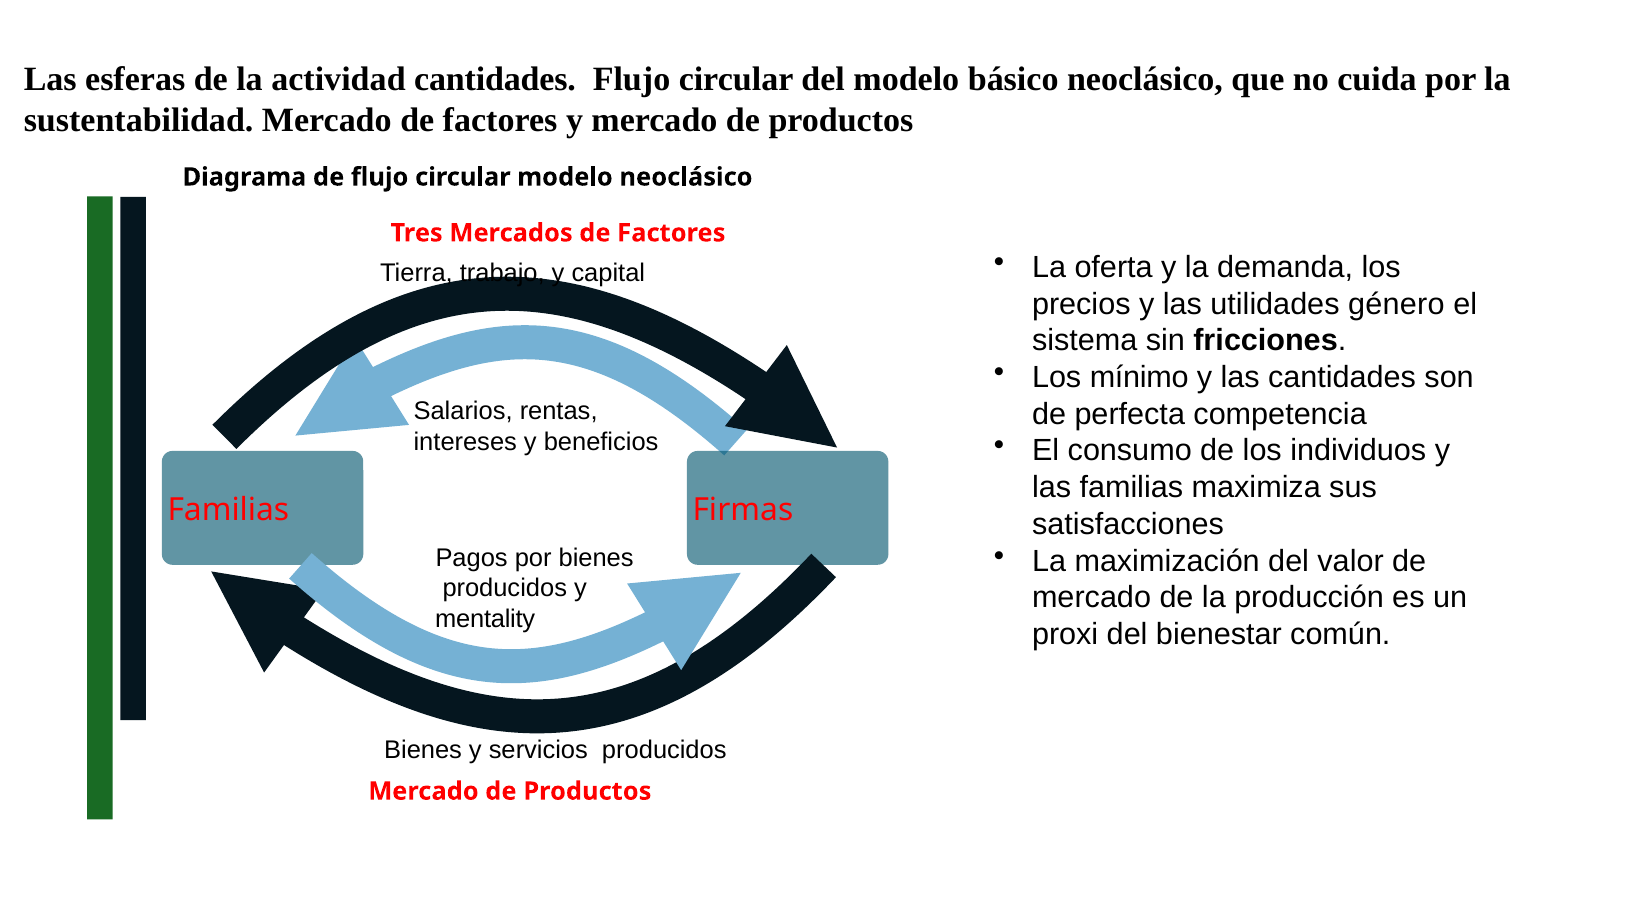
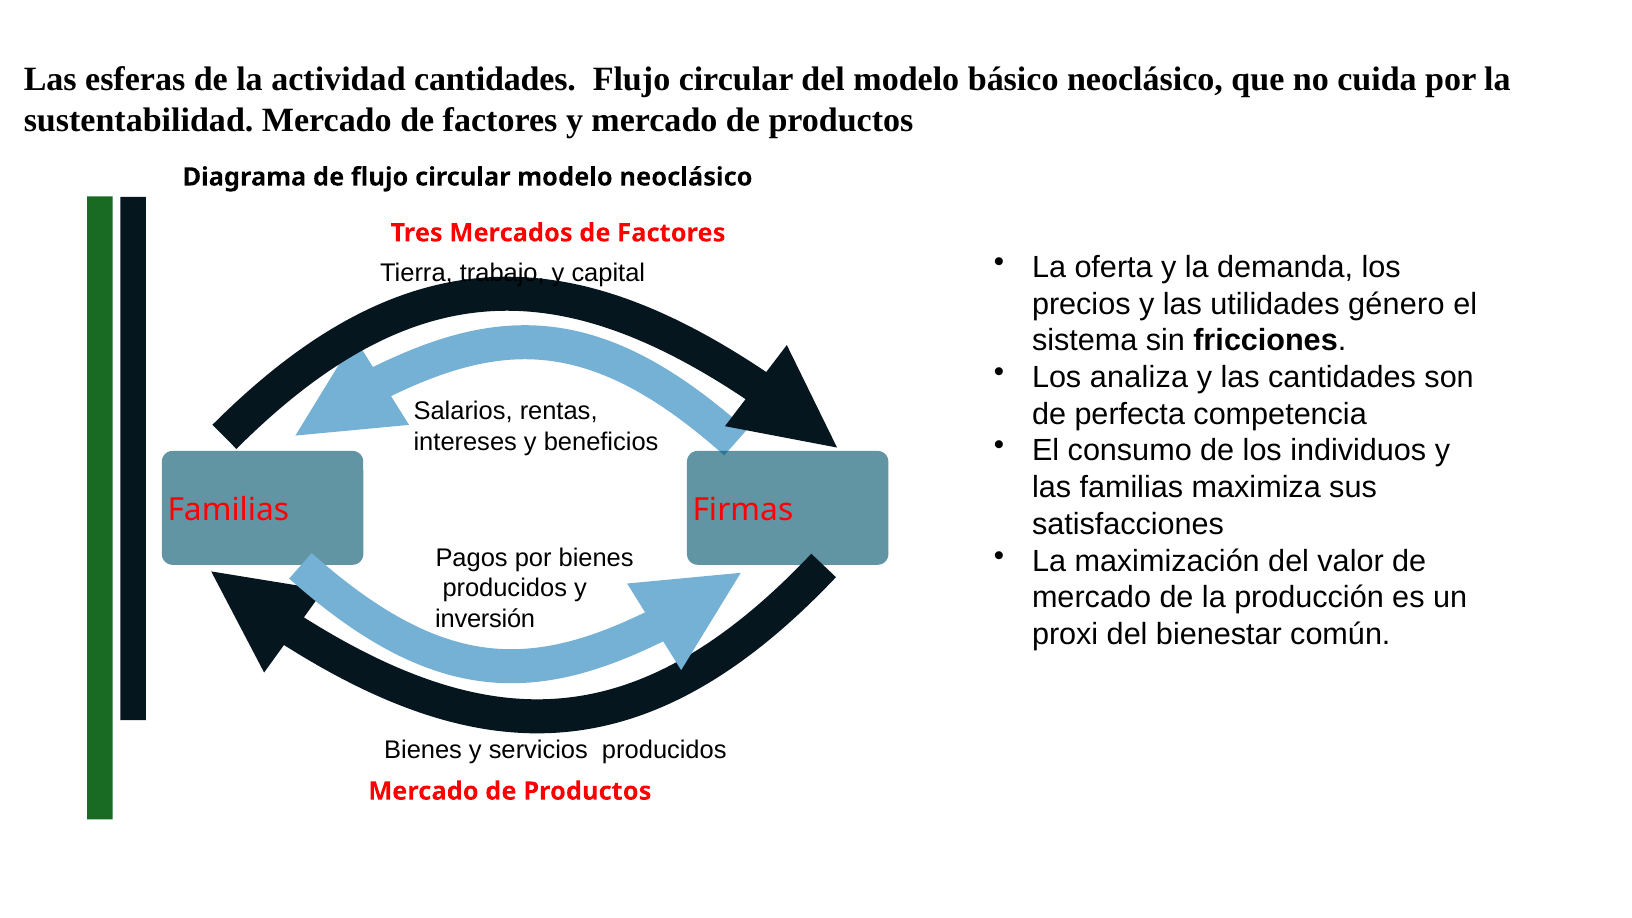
mínimo: mínimo -> analiza
mentality: mentality -> inversión
